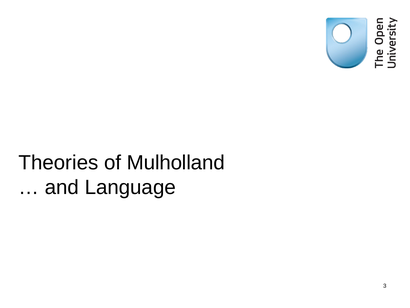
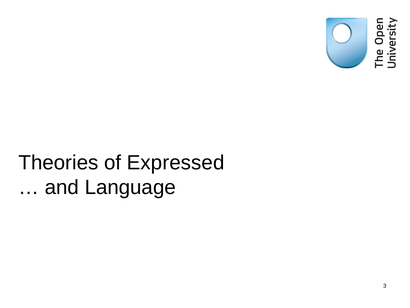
Mulholland: Mulholland -> Expressed
